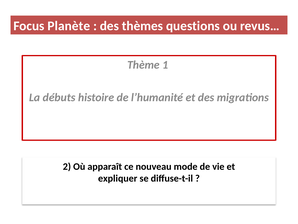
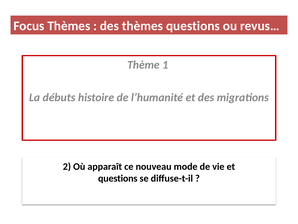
Focus Planète: Planète -> Thèmes
expliquer at (118, 178): expliquer -> questions
